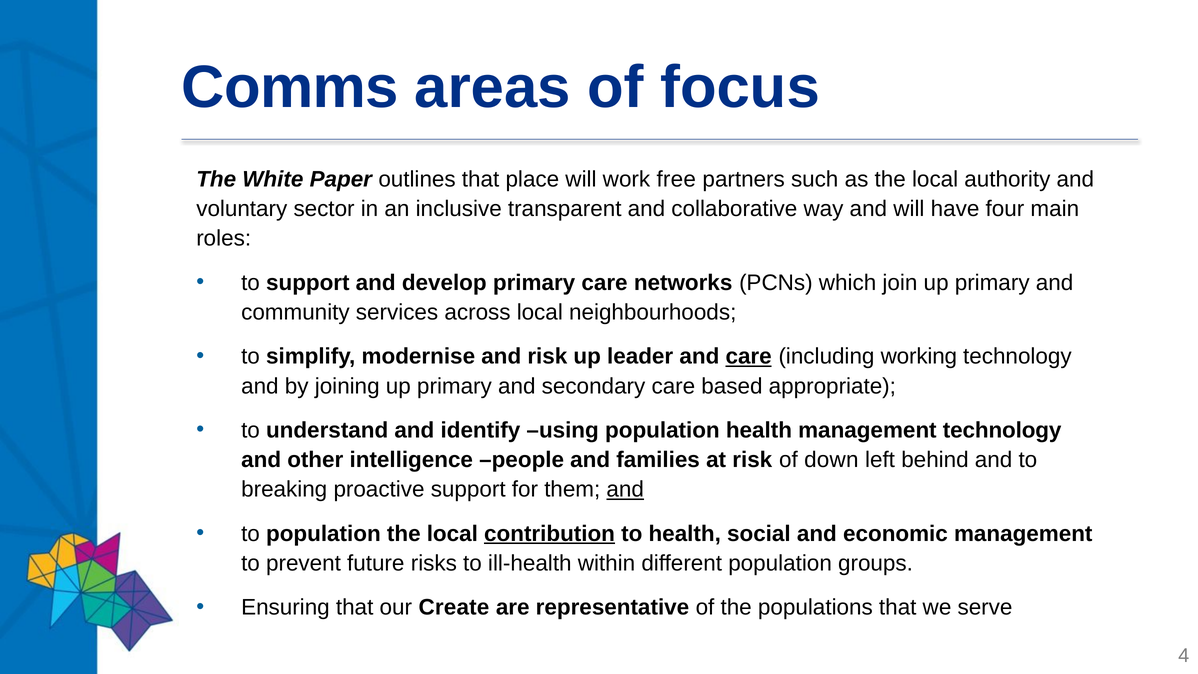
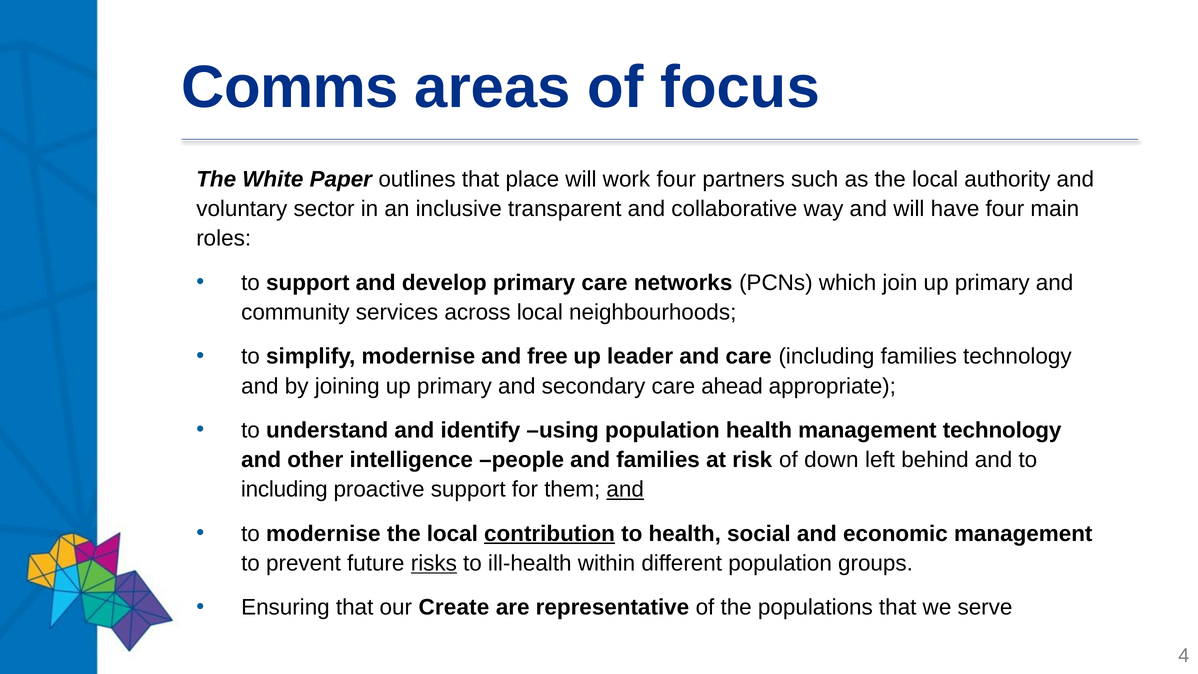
work free: free -> four
and risk: risk -> free
care at (749, 356) underline: present -> none
including working: working -> families
based: based -> ahead
breaking at (284, 489): breaking -> including
to population: population -> modernise
risks underline: none -> present
